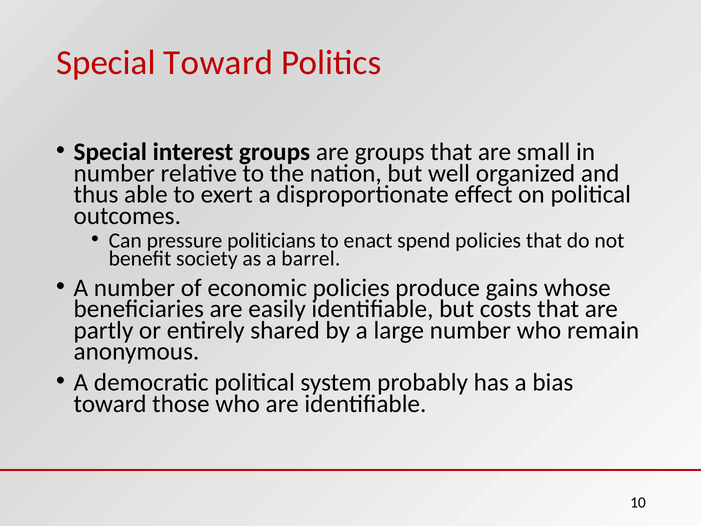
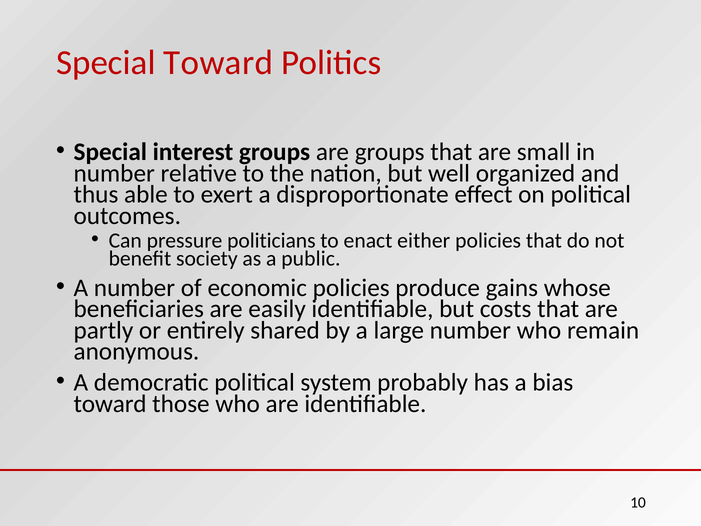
spend: spend -> either
barrel: barrel -> public
